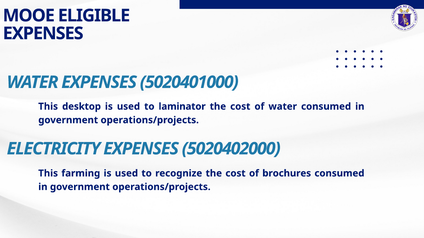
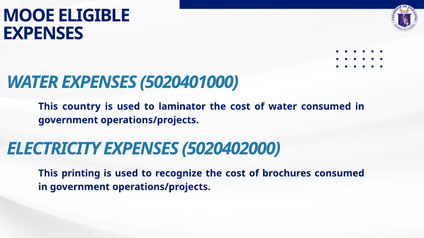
desktop: desktop -> country
farming: farming -> printing
